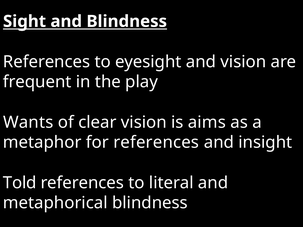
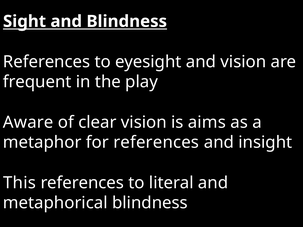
Wants: Wants -> Aware
Told: Told -> This
